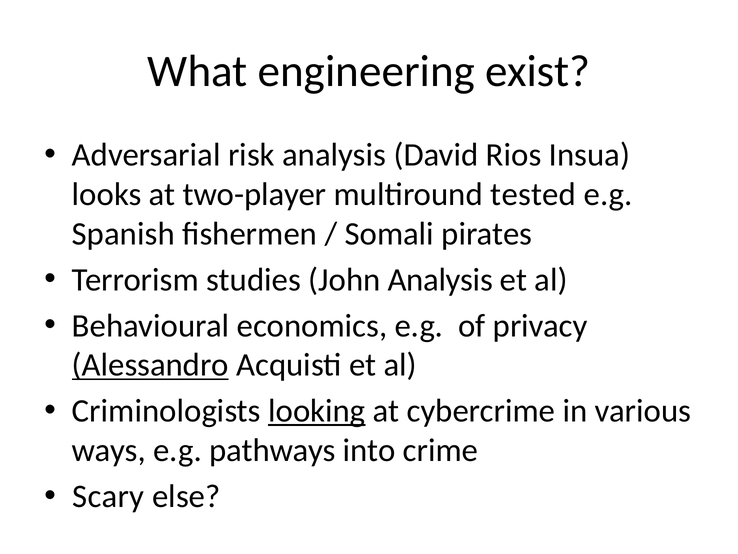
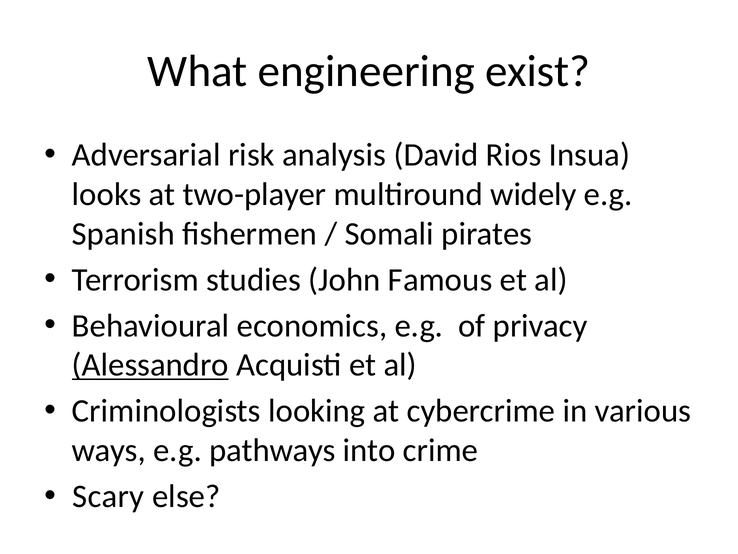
tested: tested -> widely
John Analysis: Analysis -> Famous
looking underline: present -> none
